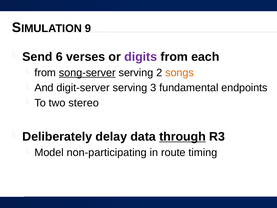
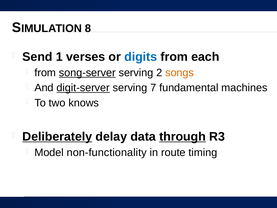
9: 9 -> 8
6: 6 -> 1
digits colour: purple -> blue
digit-server underline: none -> present
3: 3 -> 7
endpoints: endpoints -> machines
stereo: stereo -> knows
Deliberately underline: none -> present
non-participating: non-participating -> non-functionality
